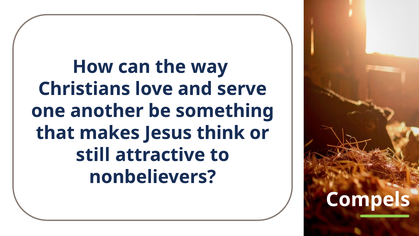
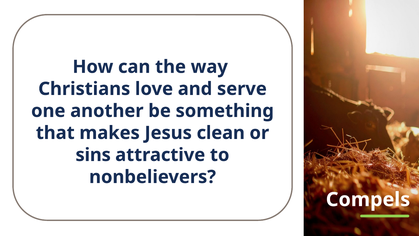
think: think -> clean
still: still -> sins
